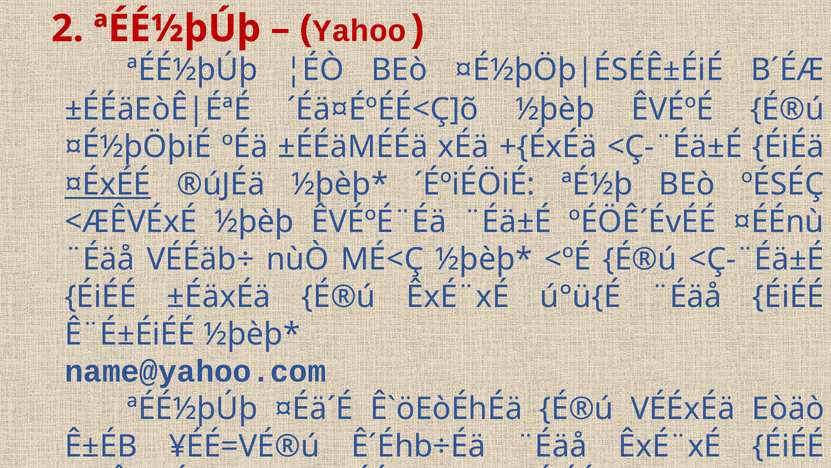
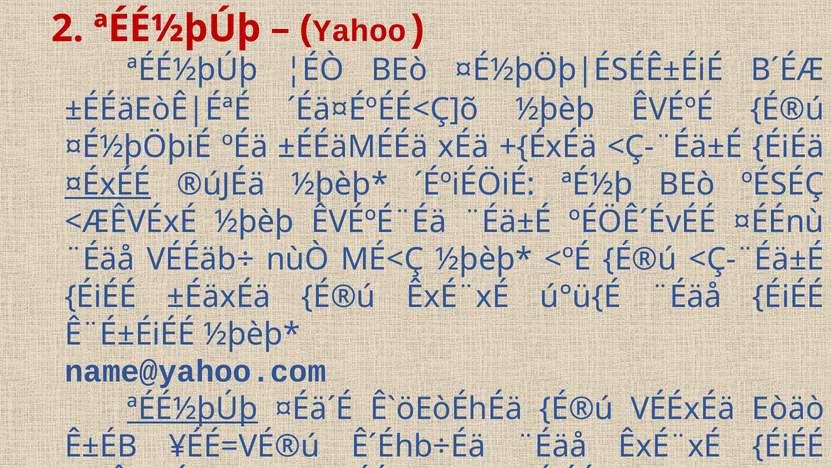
ªÉÉ½þÚþ at (192, 409) underline: none -> present
